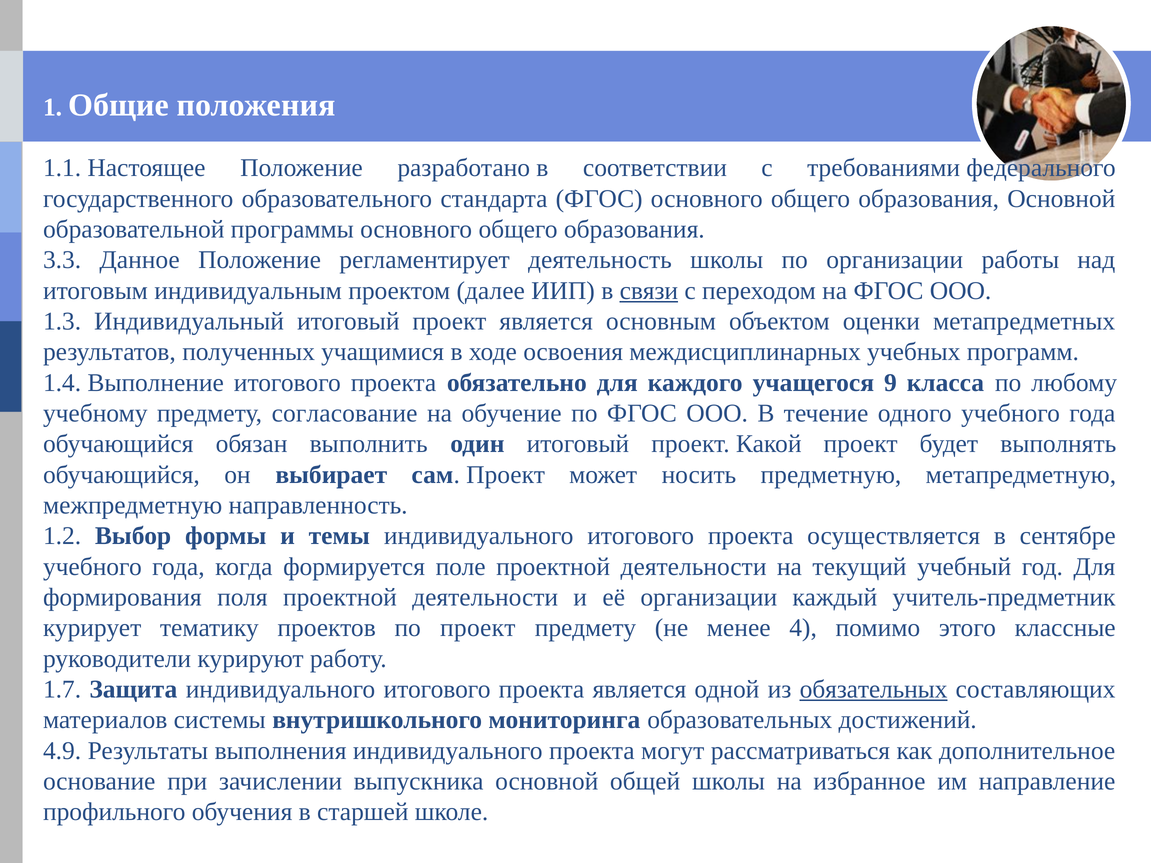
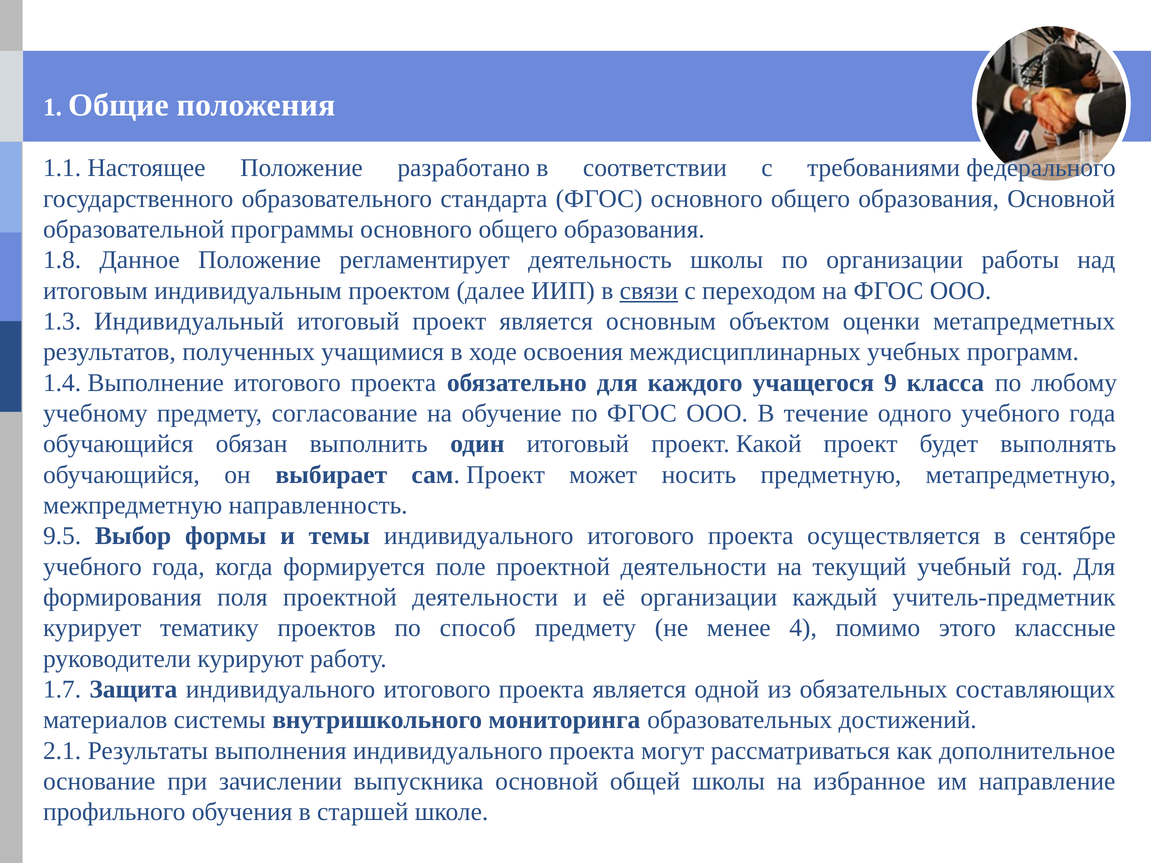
3.3: 3.3 -> 1.8
1.2: 1.2 -> 9.5
по проект: проект -> способ
обязательных underline: present -> none
4.9: 4.9 -> 2.1
